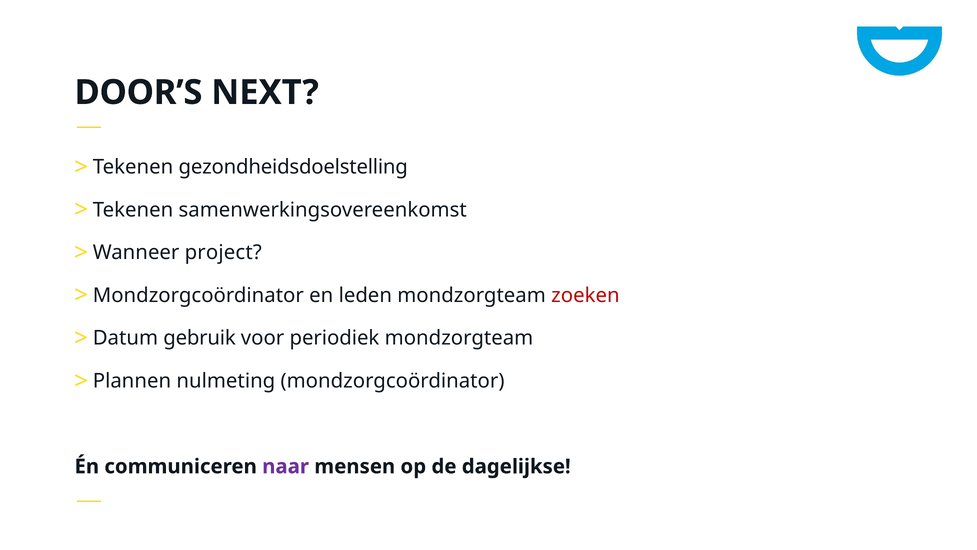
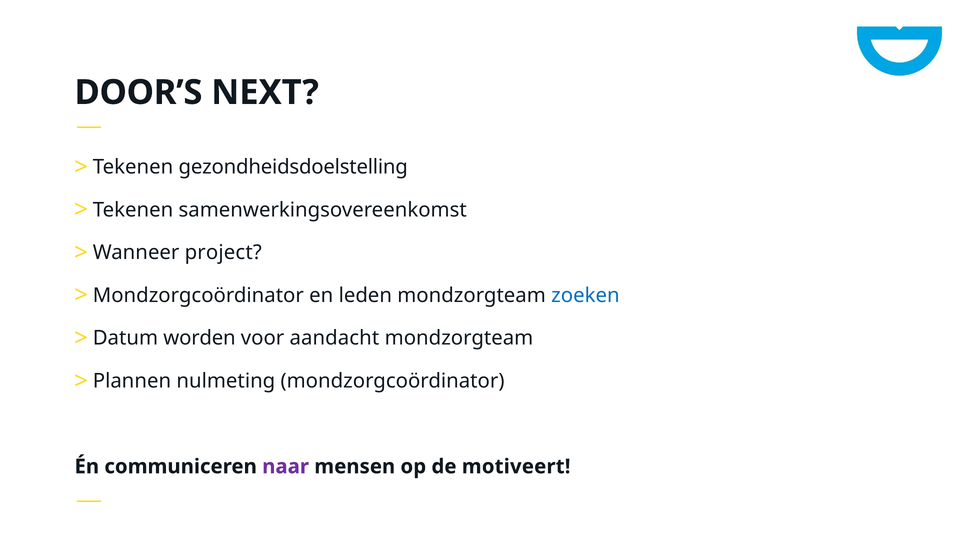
zoeken colour: red -> blue
gebruik: gebruik -> worden
periodiek: periodiek -> aandacht
dagelijkse: dagelijkse -> motiveert
